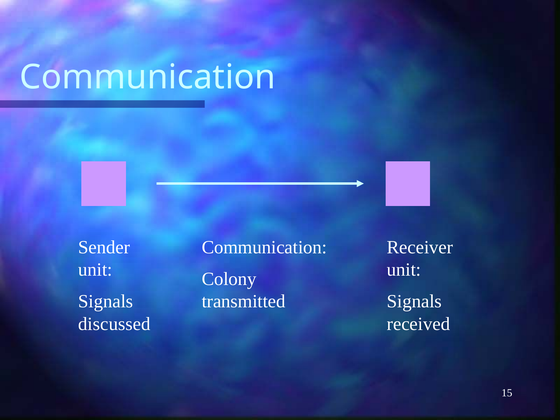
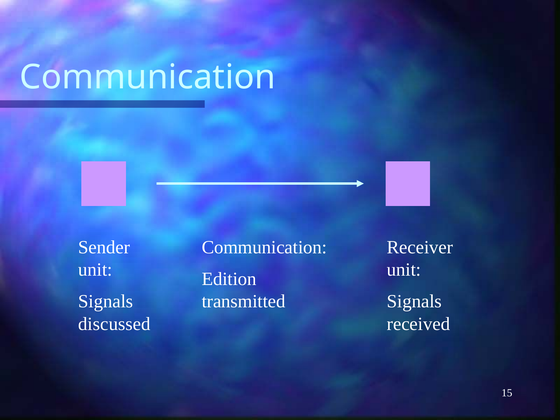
Colony: Colony -> Edition
